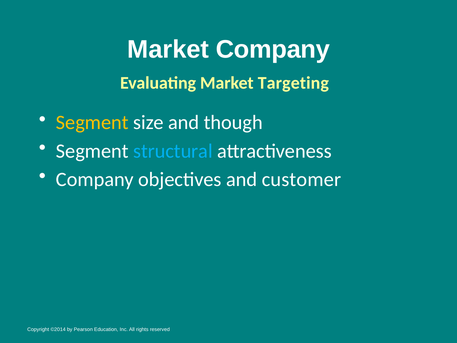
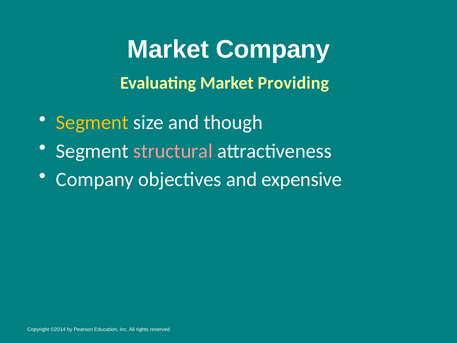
Targeting: Targeting -> Providing
structural colour: light blue -> pink
customer: customer -> expensive
